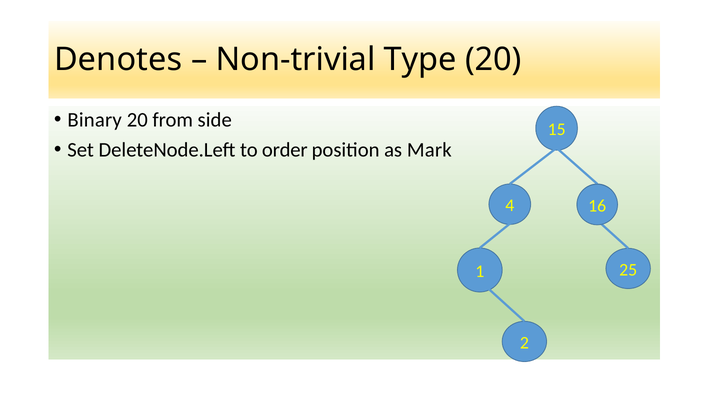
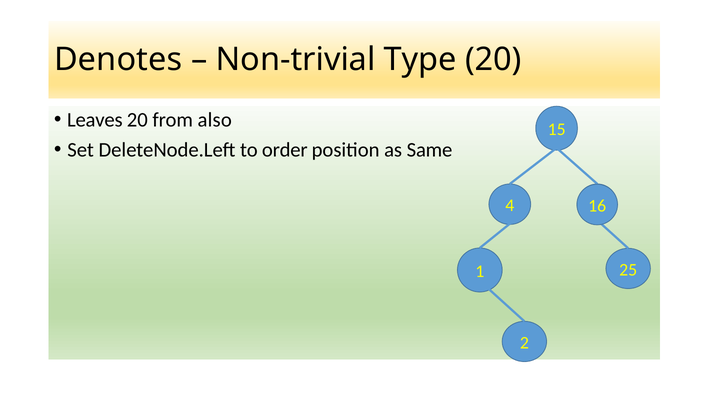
Binary: Binary -> Leaves
side: side -> also
Mark: Mark -> Same
